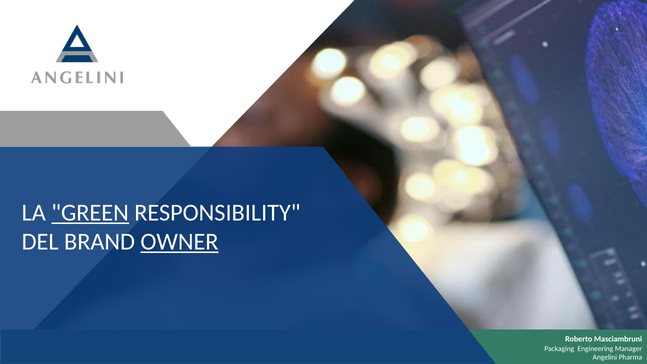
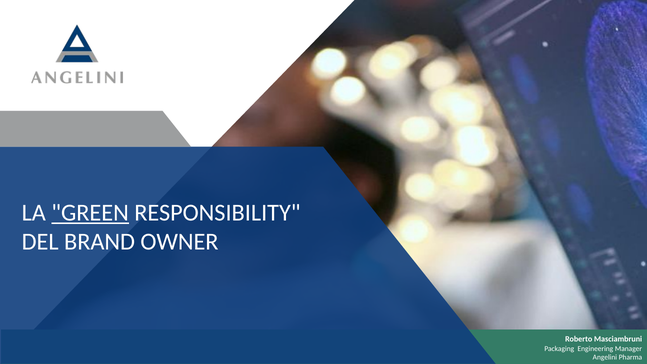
OWNER underline: present -> none
